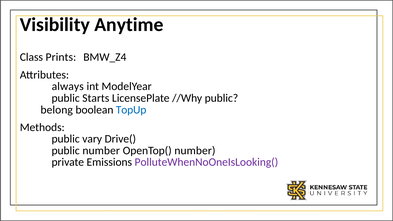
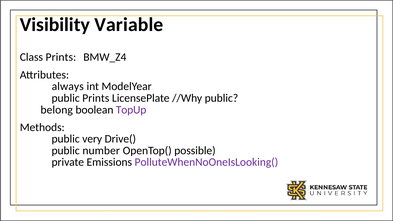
Anytime: Anytime -> Variable
public Starts: Starts -> Prints
TopUp colour: blue -> purple
vary: vary -> very
OpenTop( number: number -> possible
